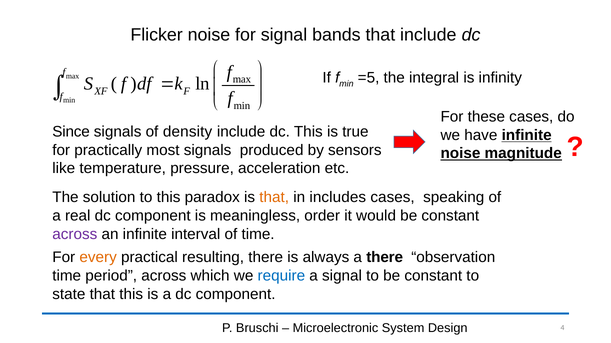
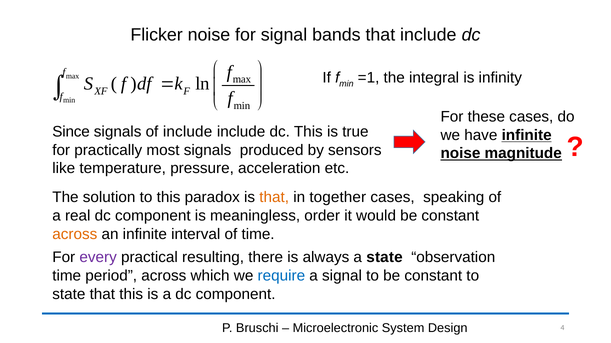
=5: =5 -> =1
of density: density -> include
includes: includes -> together
across at (75, 234) colour: purple -> orange
every colour: orange -> purple
a there: there -> state
